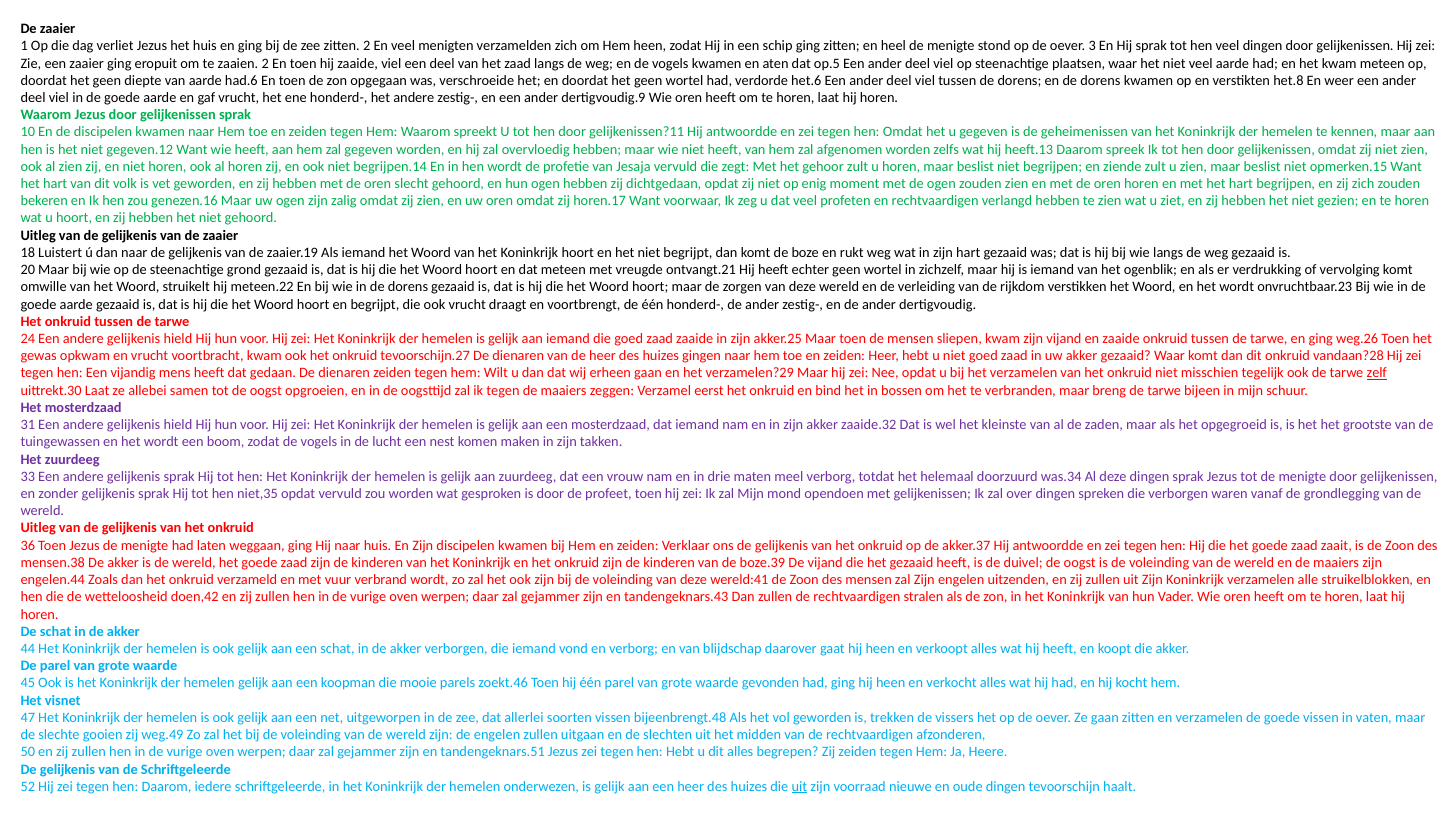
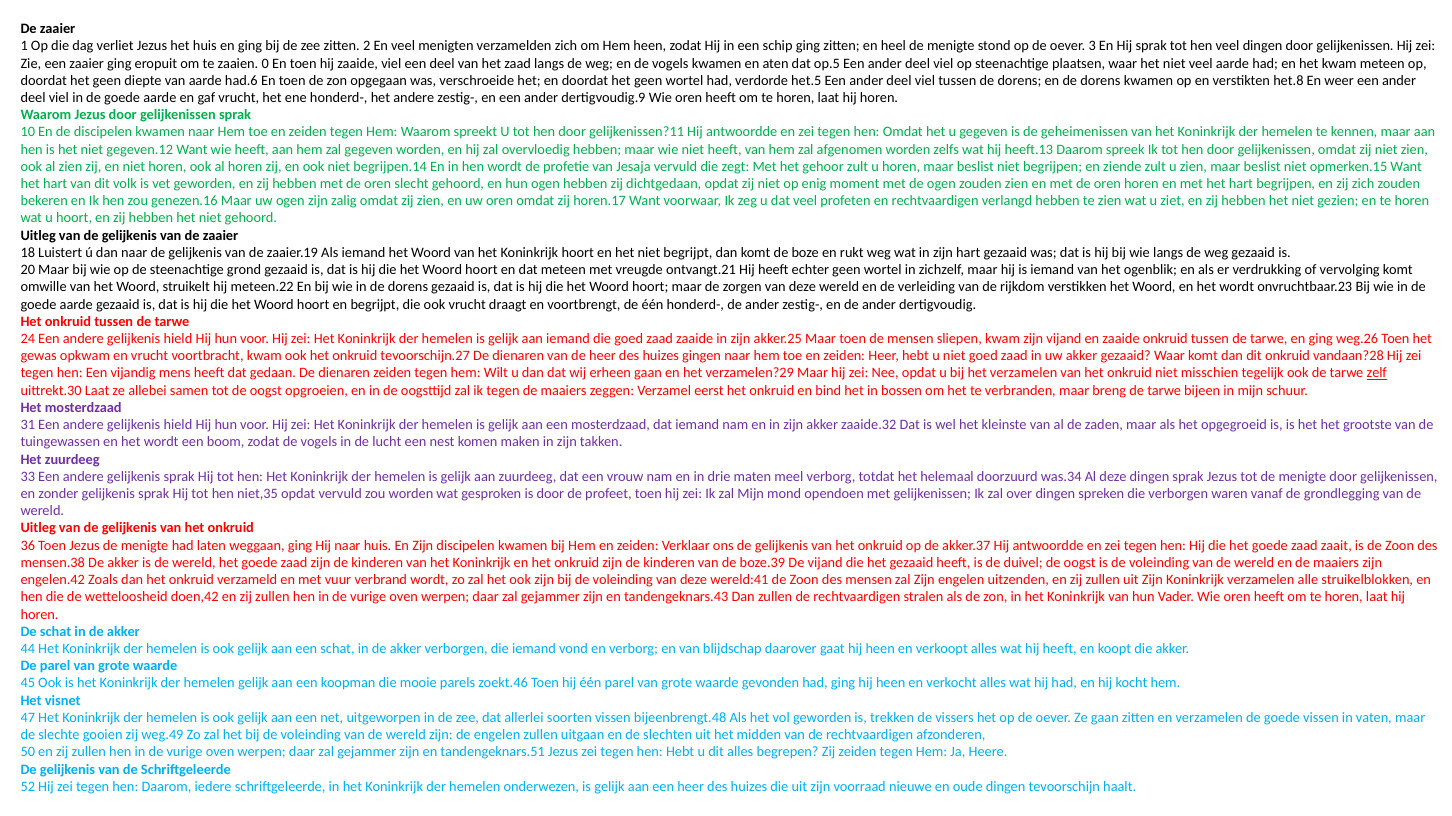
zaaien 2: 2 -> 0
het.6: het.6 -> het.5
engelen.44: engelen.44 -> engelen.42
uit at (799, 787) underline: present -> none
